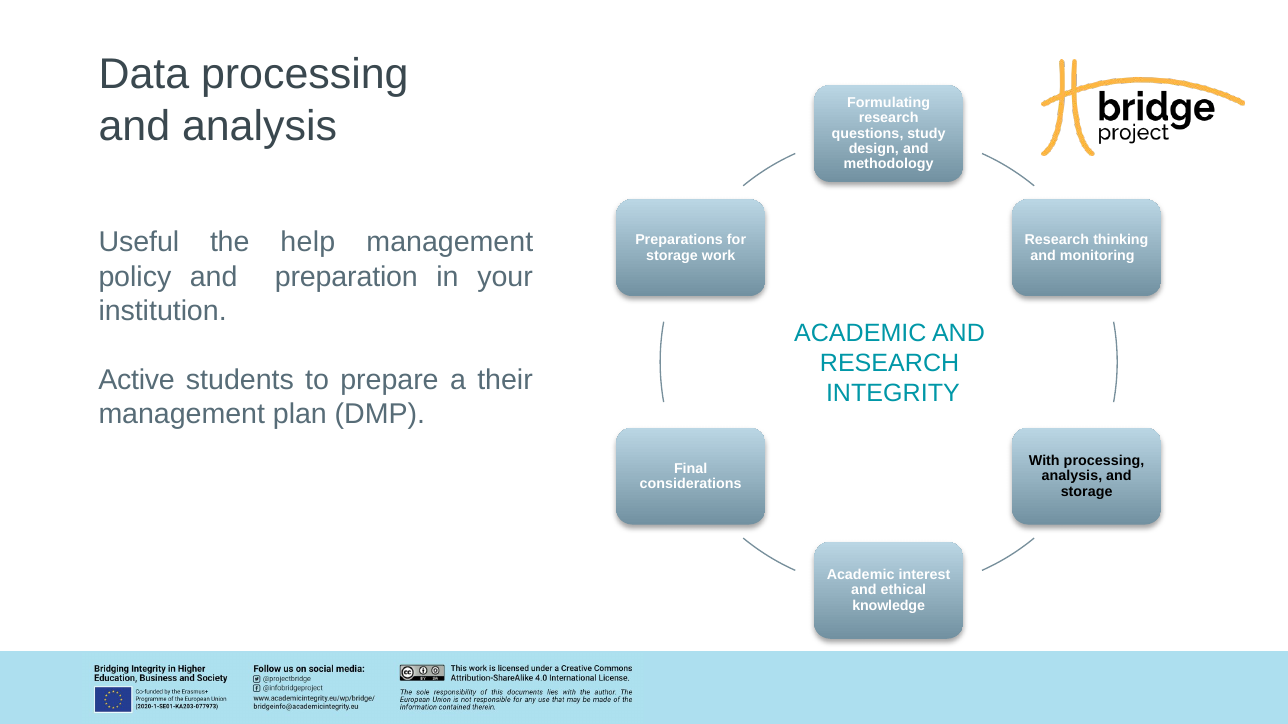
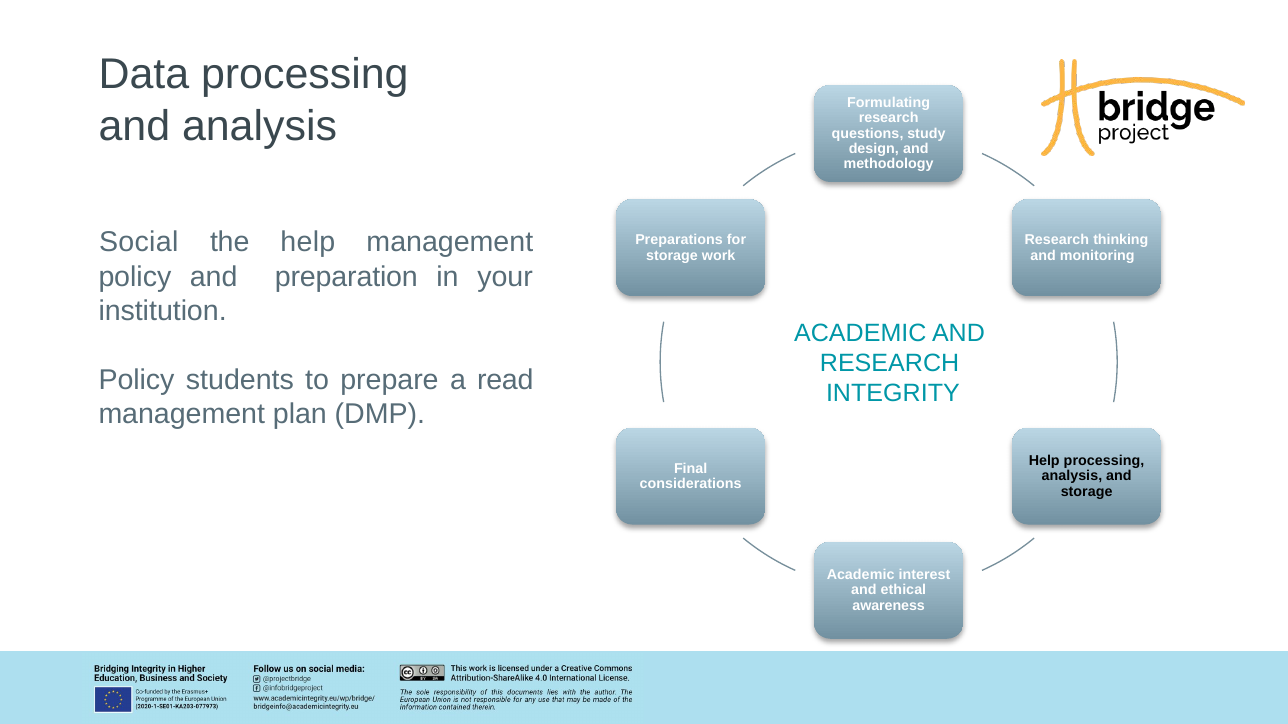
Useful: Useful -> Social
Active at (137, 380): Active -> Policy
their: their -> read
With at (1044, 461): With -> Help
knowledge: knowledge -> awareness
